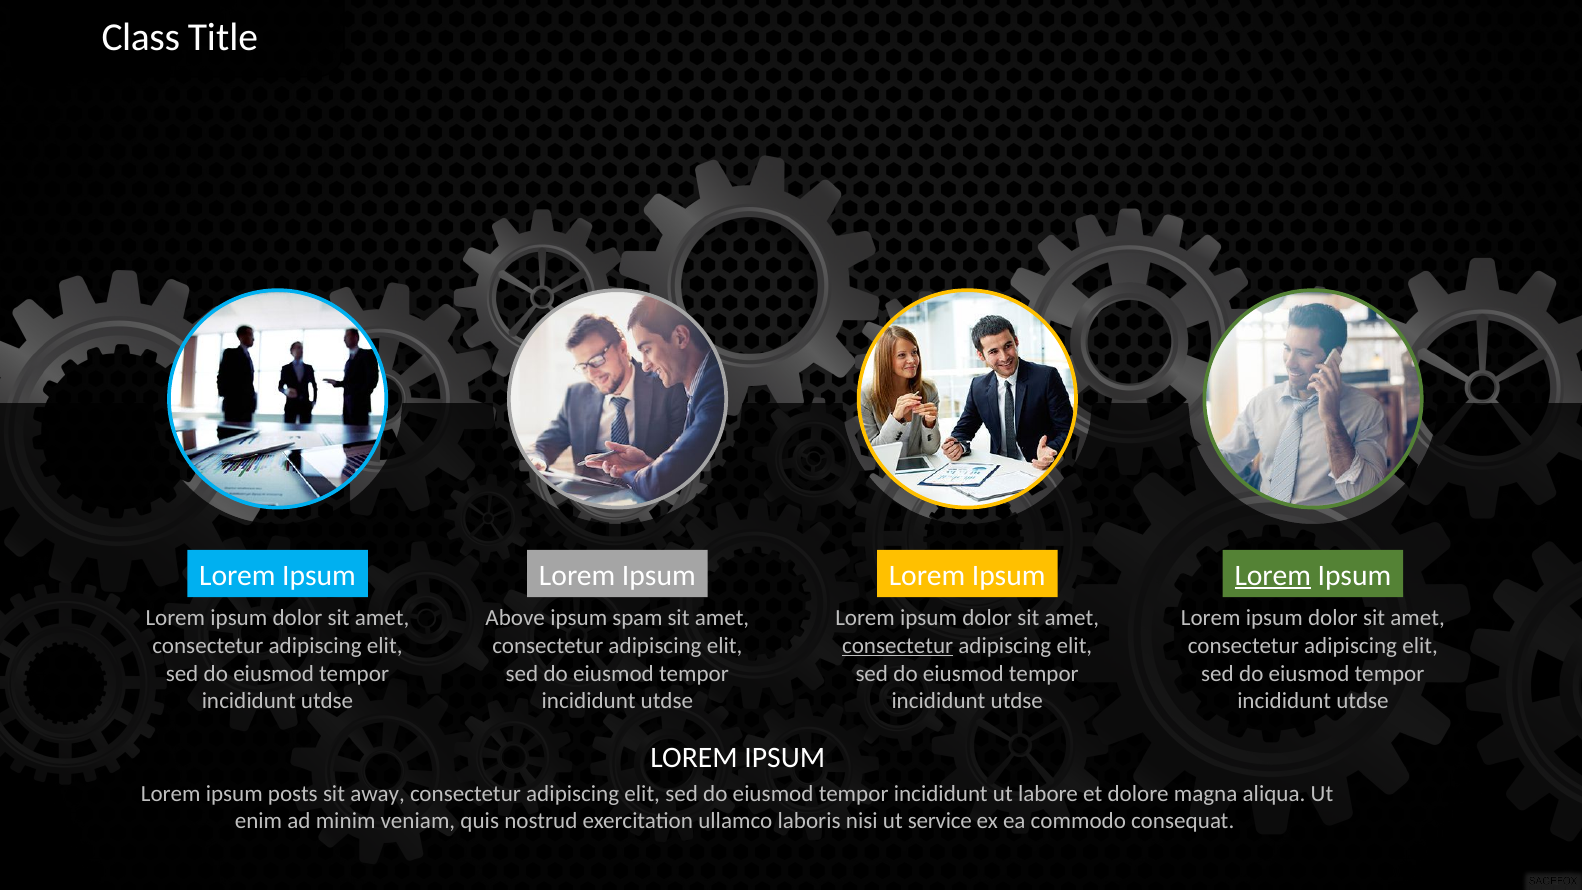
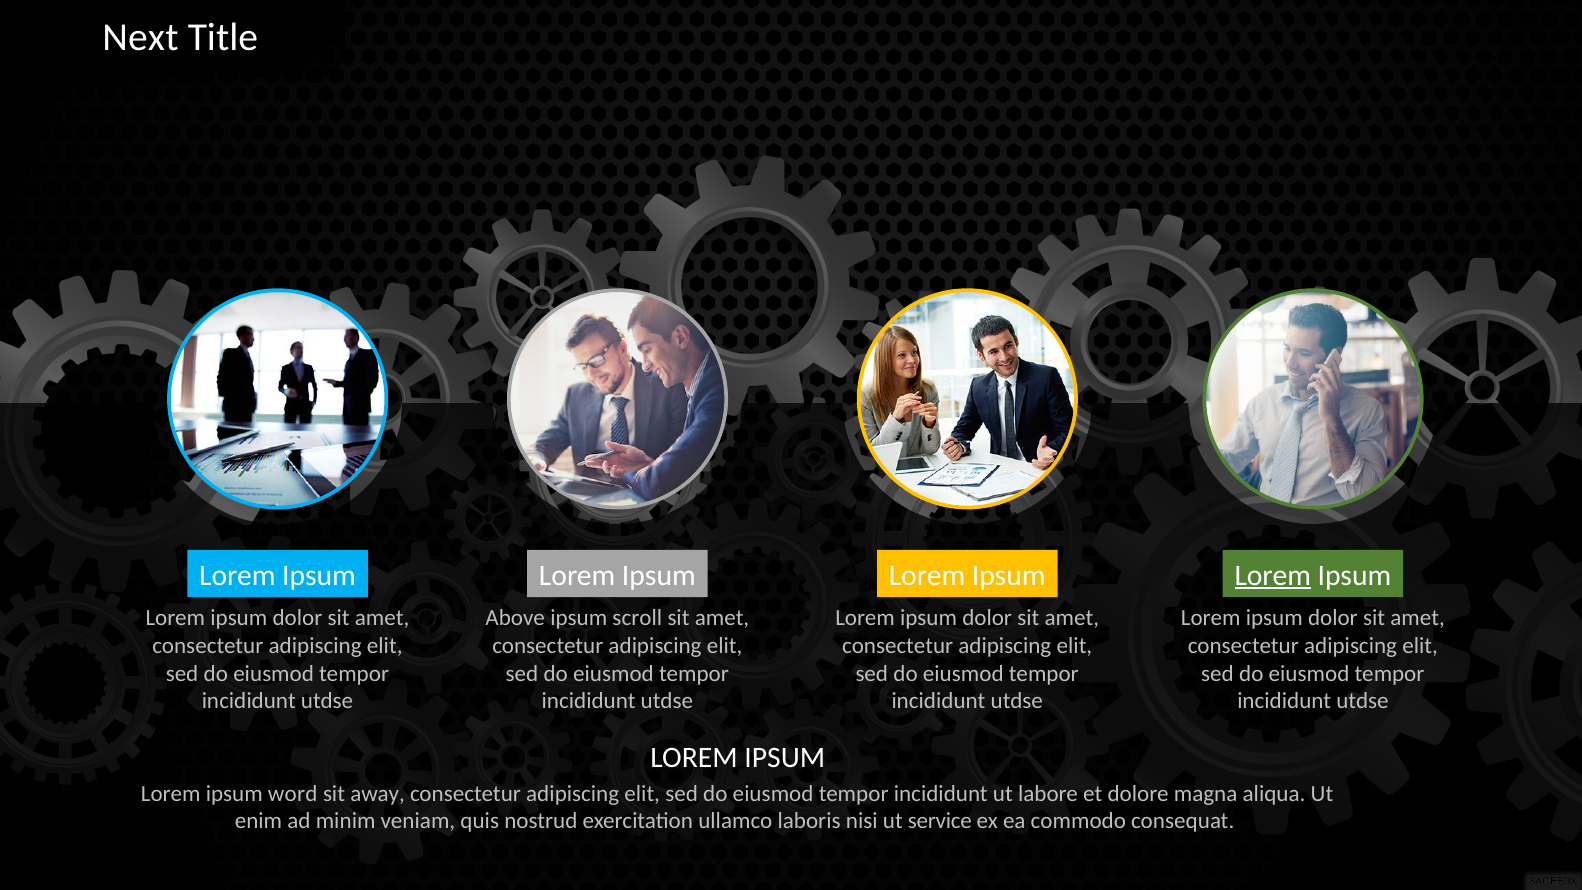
Class: Class -> Next
spam: spam -> scroll
consectetur at (898, 646) underline: present -> none
posts: posts -> word
